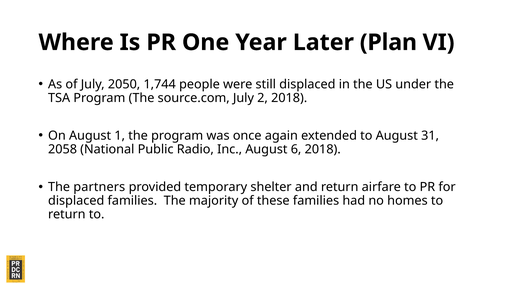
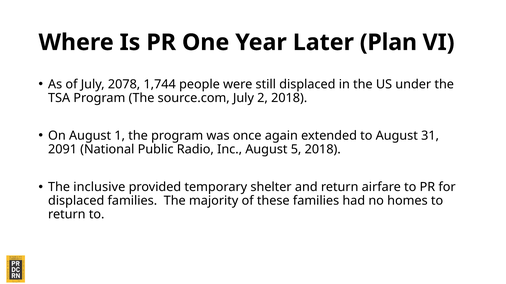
2050: 2050 -> 2078
2058: 2058 -> 2091
6: 6 -> 5
partners: partners -> inclusive
